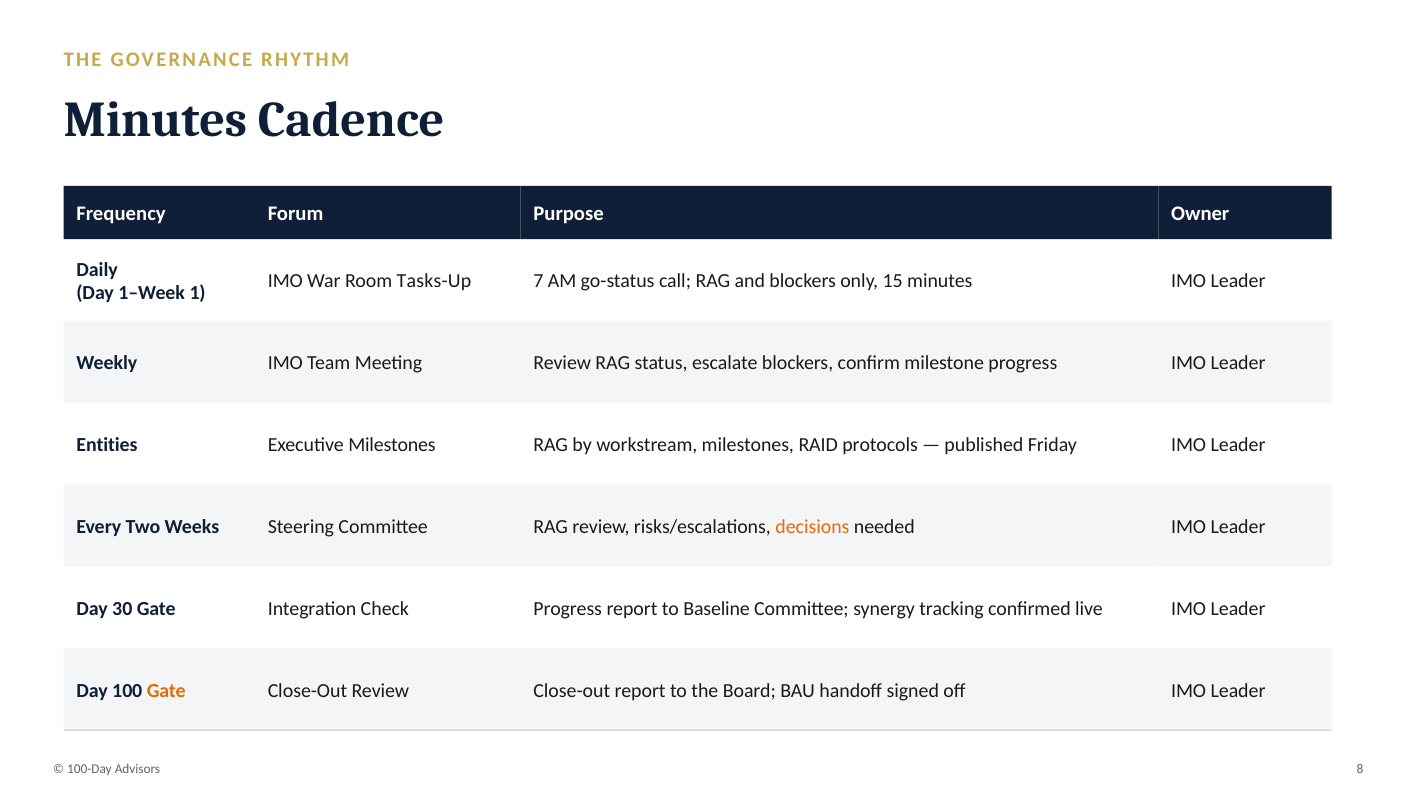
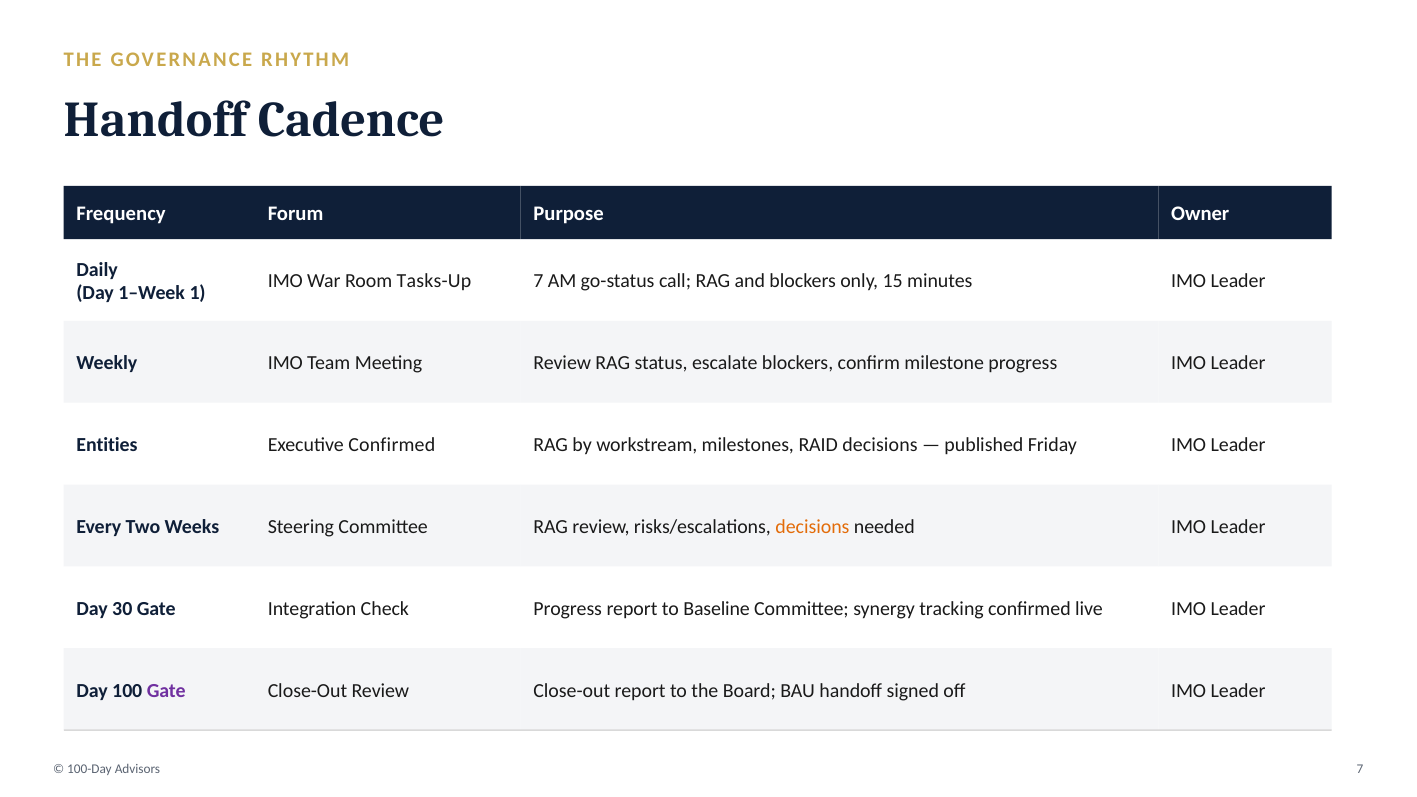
Minutes at (155, 120): Minutes -> Handoff
Executive Milestones: Milestones -> Confirmed
RAID protocols: protocols -> decisions
Gate at (166, 691) colour: orange -> purple
Advisors 8: 8 -> 7
